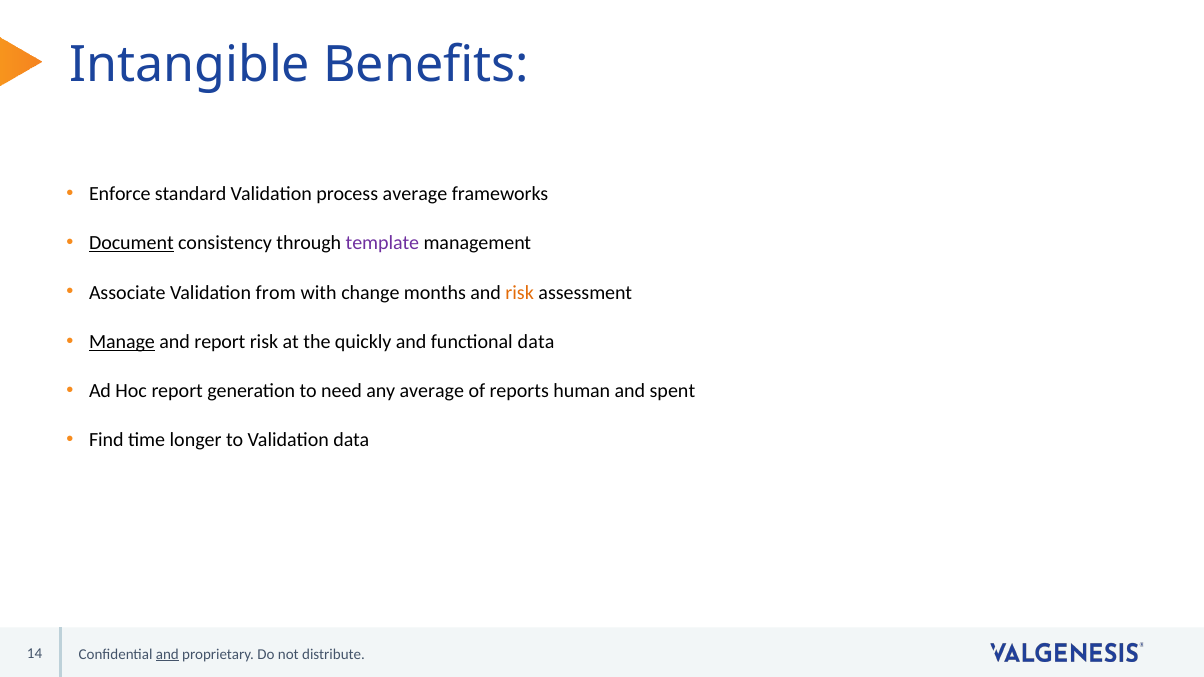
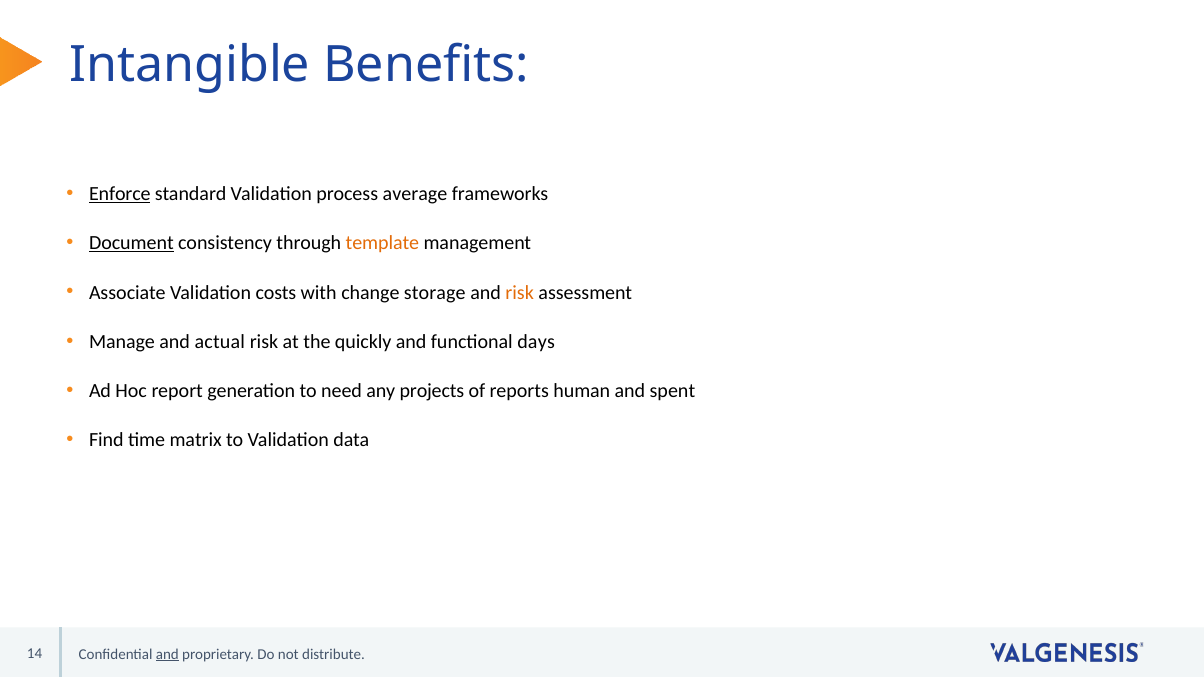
Enforce underline: none -> present
template colour: purple -> orange
from: from -> costs
months: months -> storage
Manage underline: present -> none
and report: report -> actual
functional data: data -> days
any average: average -> projects
longer: longer -> matrix
